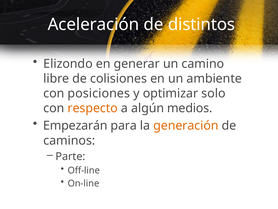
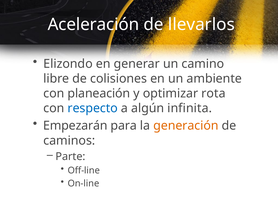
distintos: distintos -> llevarlos
posiciones: posiciones -> planeación
solo: solo -> rota
respecto colour: orange -> blue
medios: medios -> infinita
